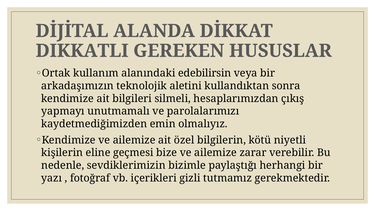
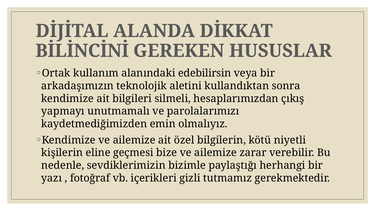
DIKKATLI: DIKKATLI -> BİLİNCİNİ
